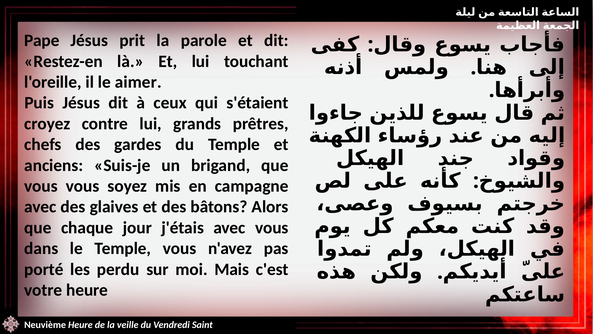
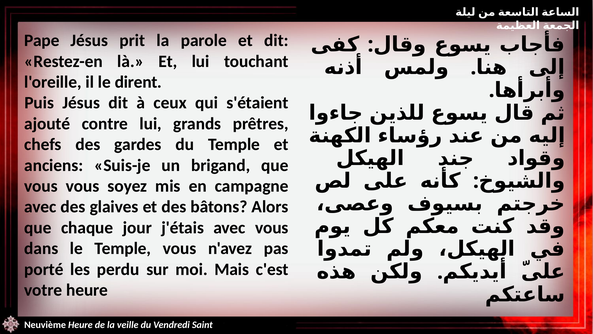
aimer: aimer -> dirent
croyez: croyez -> ajouté
